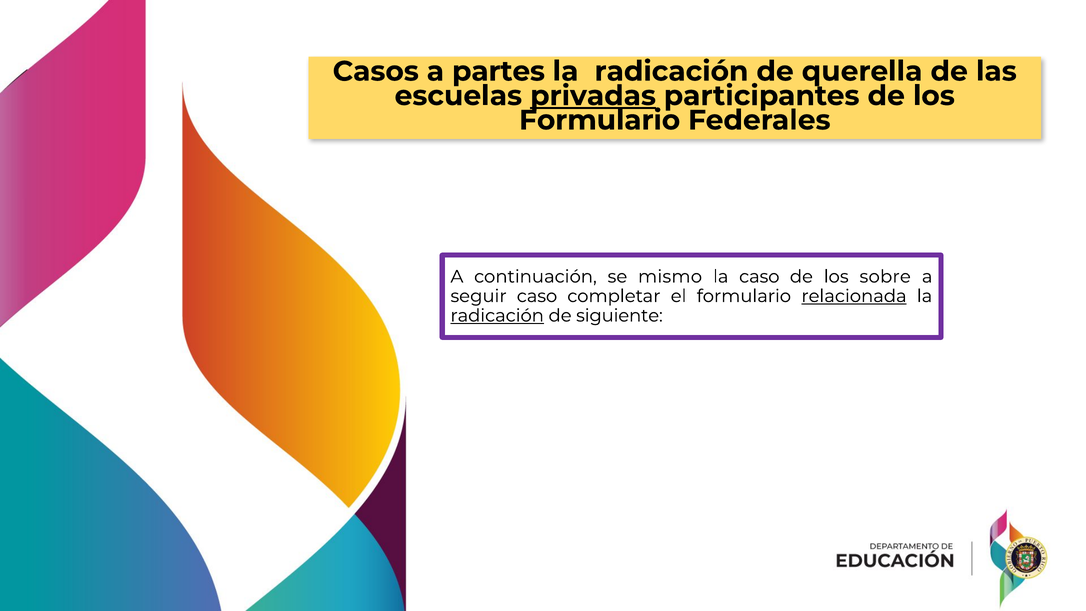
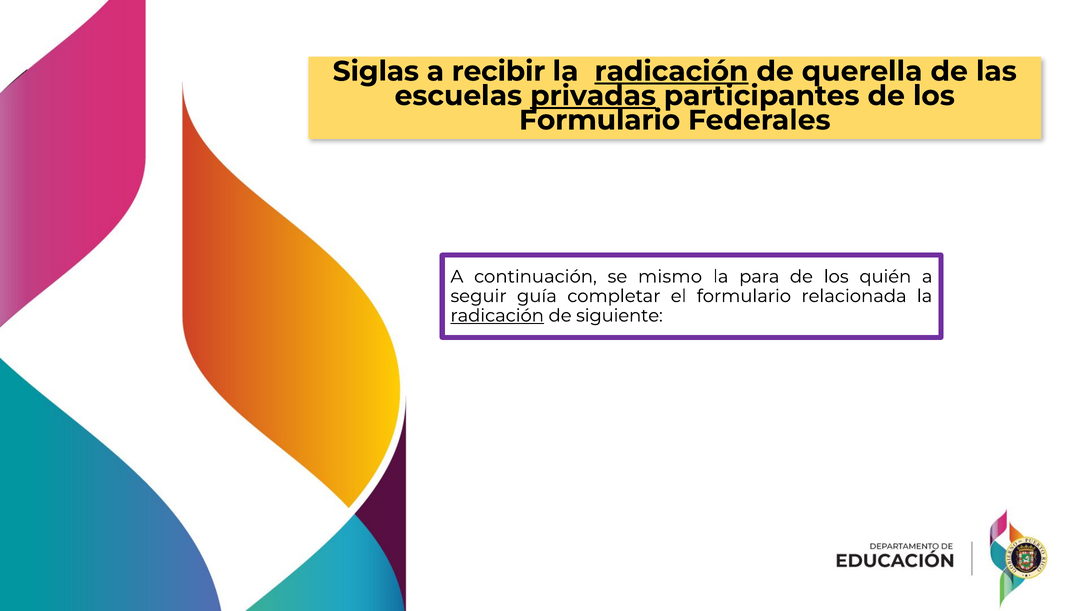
Casos: Casos -> Siglas
partes: partes -> recibir
radicación at (671, 71) underline: none -> present
la caso: caso -> para
sobre: sobre -> quién
seguir caso: caso -> guía
relacionada underline: present -> none
